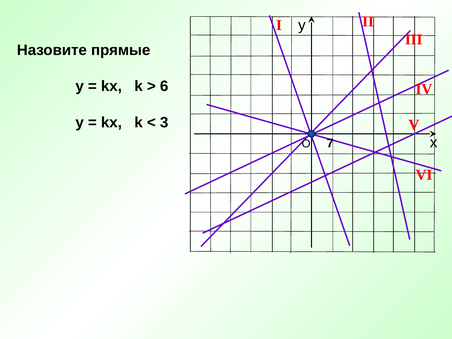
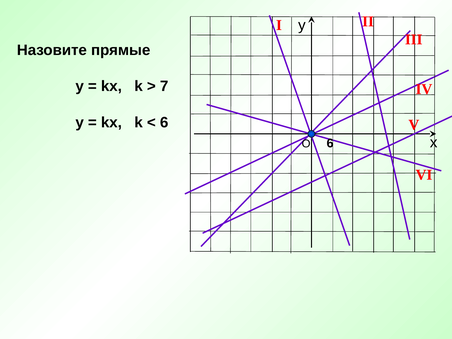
6: 6 -> 7
3 at (164, 122): 3 -> 6
О 7: 7 -> 6
